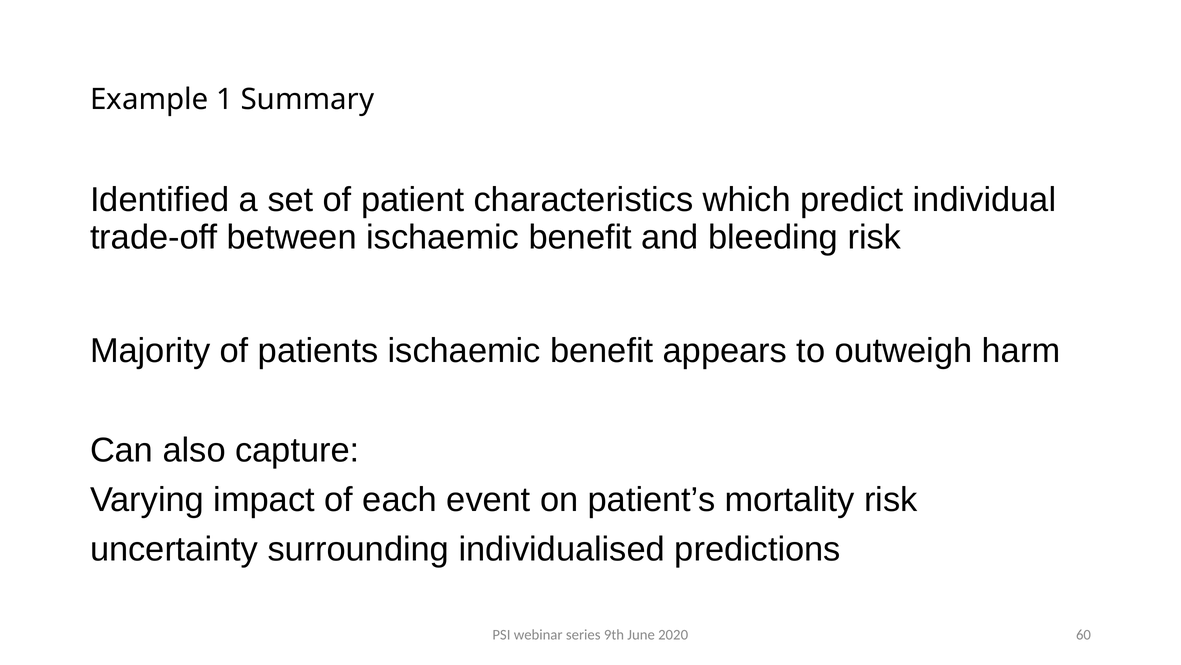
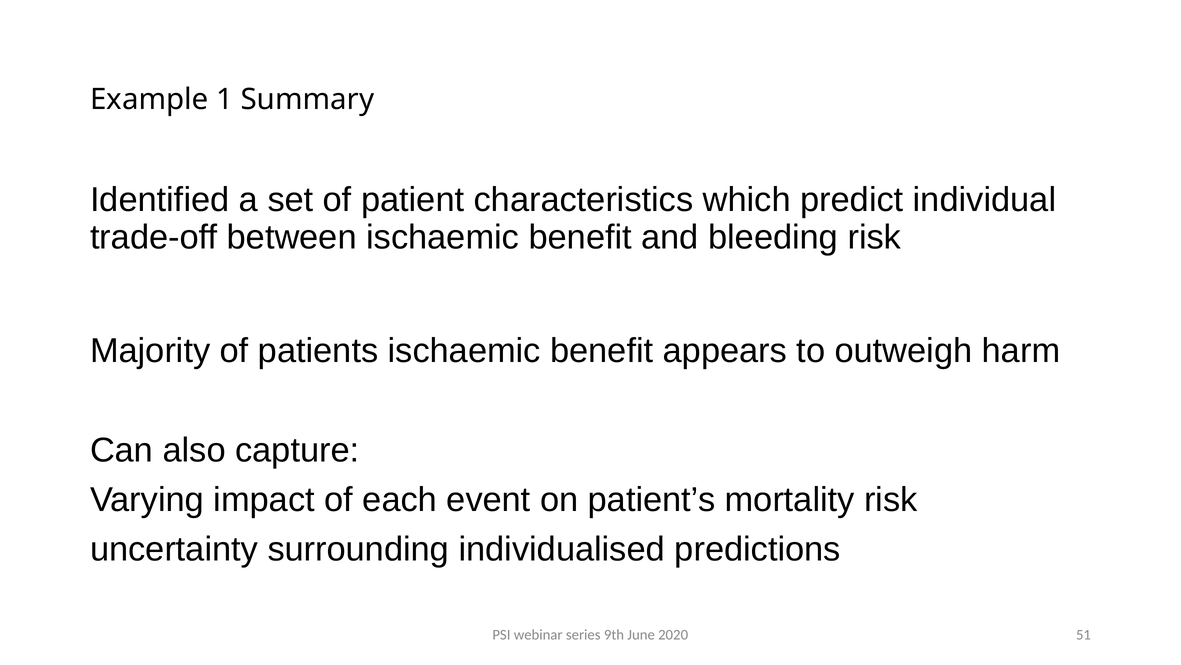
60: 60 -> 51
